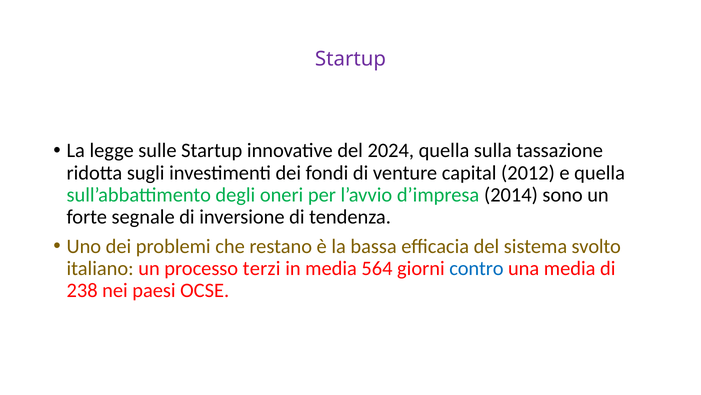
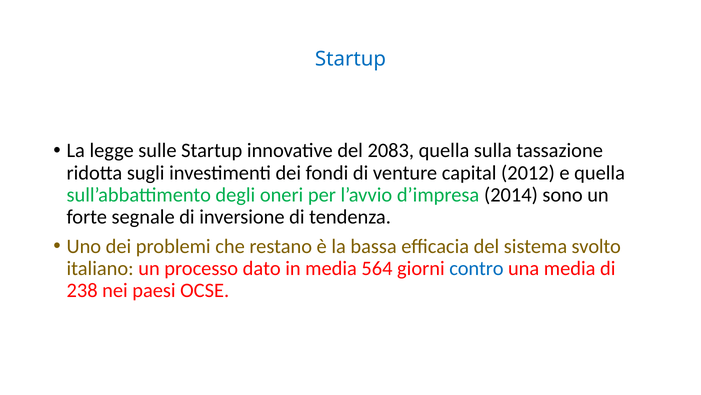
Startup at (351, 59) colour: purple -> blue
2024: 2024 -> 2083
terzi: terzi -> dato
